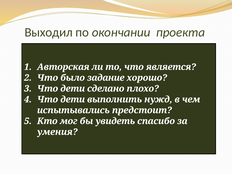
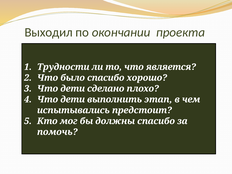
Авторская: Авторская -> Трудности
было задание: задание -> спасибо
нужд: нужд -> этап
увидеть: увидеть -> должны
умения: умения -> помочь
